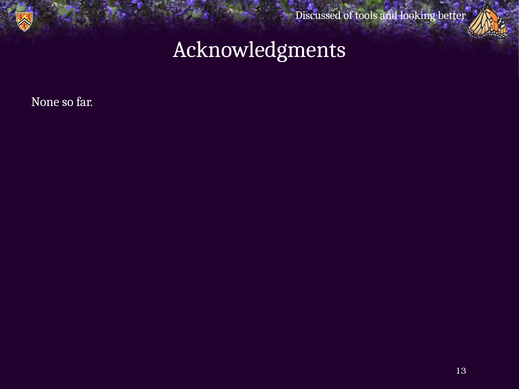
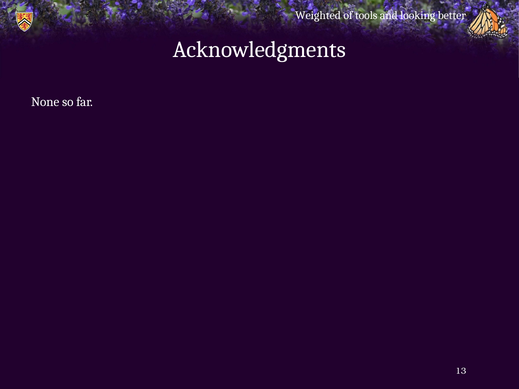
Discussed: Discussed -> Weighted
